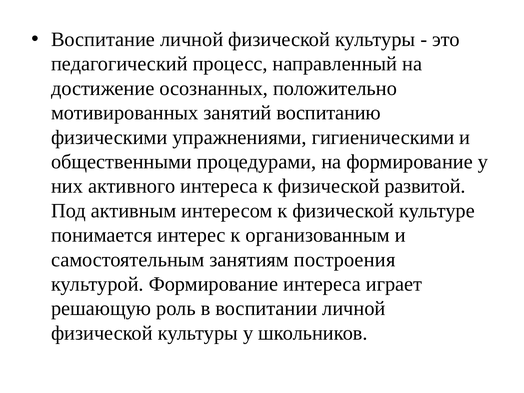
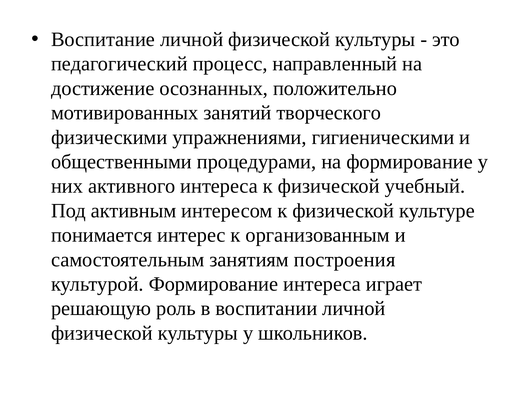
воспитанию: воспитанию -> творческого
развитой: развитой -> учебный
